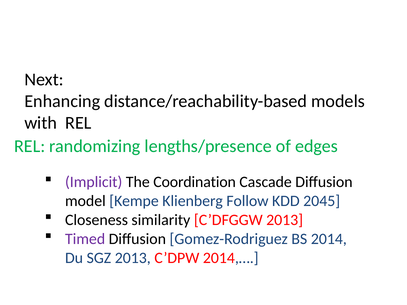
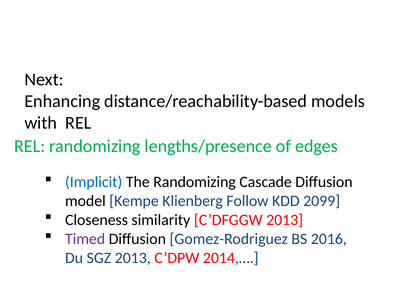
Implicit colour: purple -> blue
The Coordination: Coordination -> Randomizing
2045: 2045 -> 2099
2014: 2014 -> 2016
